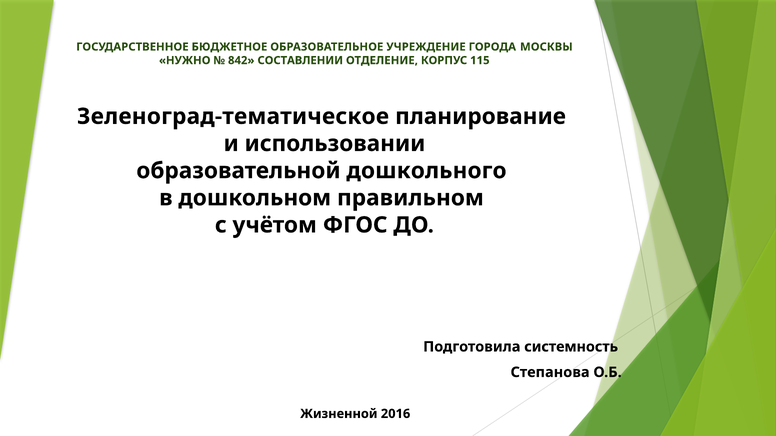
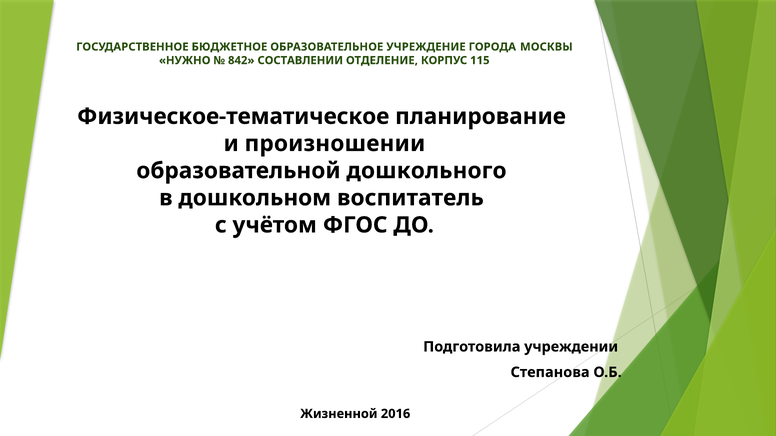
Зеленоград-тематическое: Зеленоград-тематическое -> Физическое-тематическое
использовании: использовании -> произношении
правильном: правильном -> воспитатель
системность: системность -> учреждении
